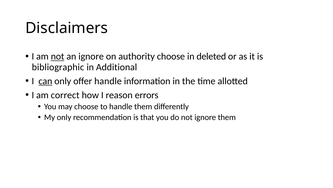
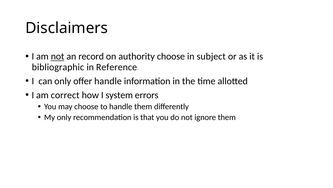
an ignore: ignore -> record
deleted: deleted -> subject
Additional: Additional -> Reference
can underline: present -> none
reason: reason -> system
